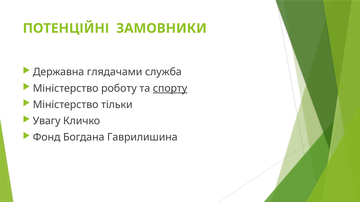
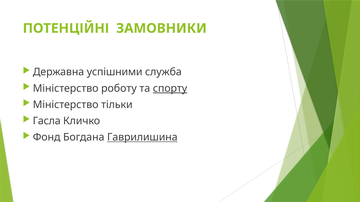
глядачами: глядачами -> успішними
Увагу: Увагу -> Гасла
Гаврилишина underline: none -> present
